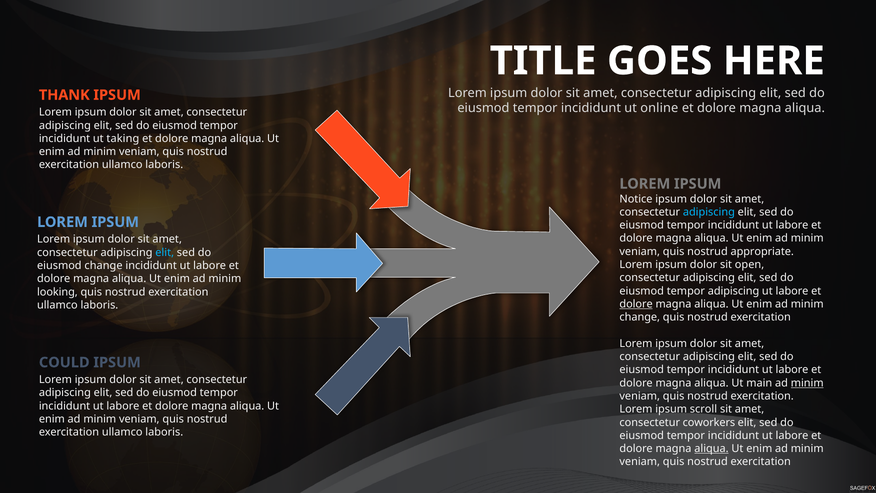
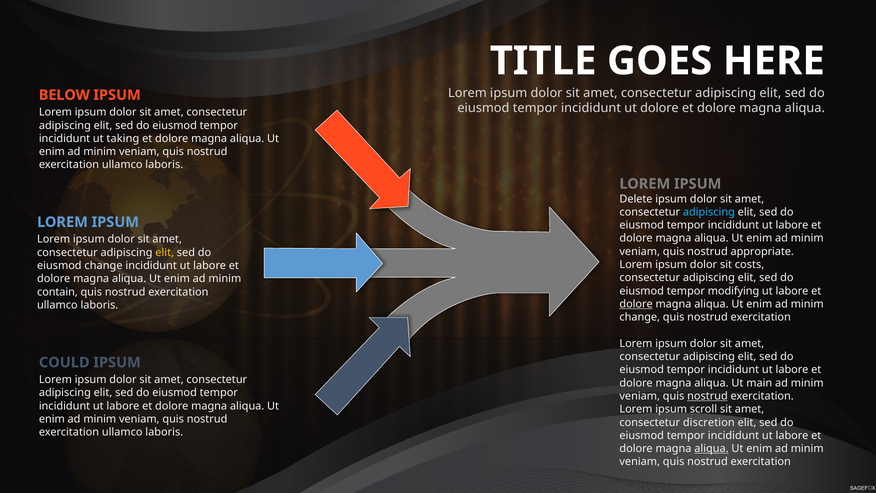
THANK: THANK -> BELOW
ut online: online -> dolore
Notice: Notice -> Delete
elit at (165, 252) colour: light blue -> yellow
open: open -> costs
tempor adipiscing: adipiscing -> modifying
looking: looking -> contain
minim at (807, 383) underline: present -> none
nostrud at (707, 396) underline: none -> present
coworkers: coworkers -> discretion
